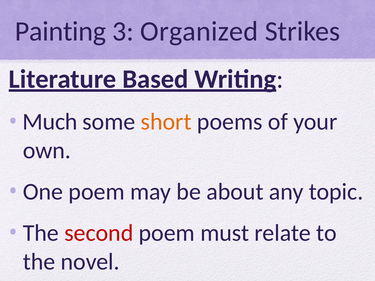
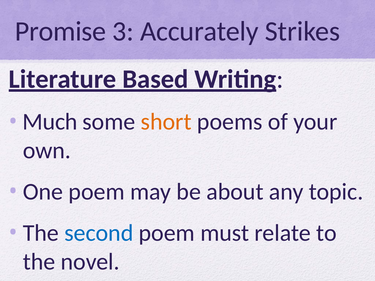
Painting: Painting -> Promise
Organized: Organized -> Accurately
second colour: red -> blue
